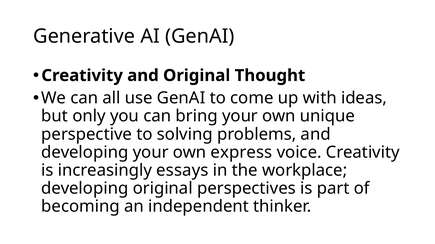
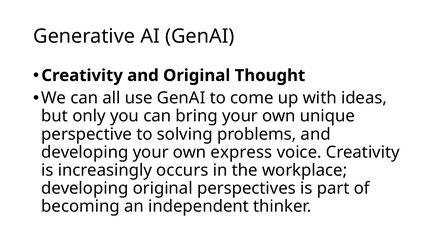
essays: essays -> occurs
